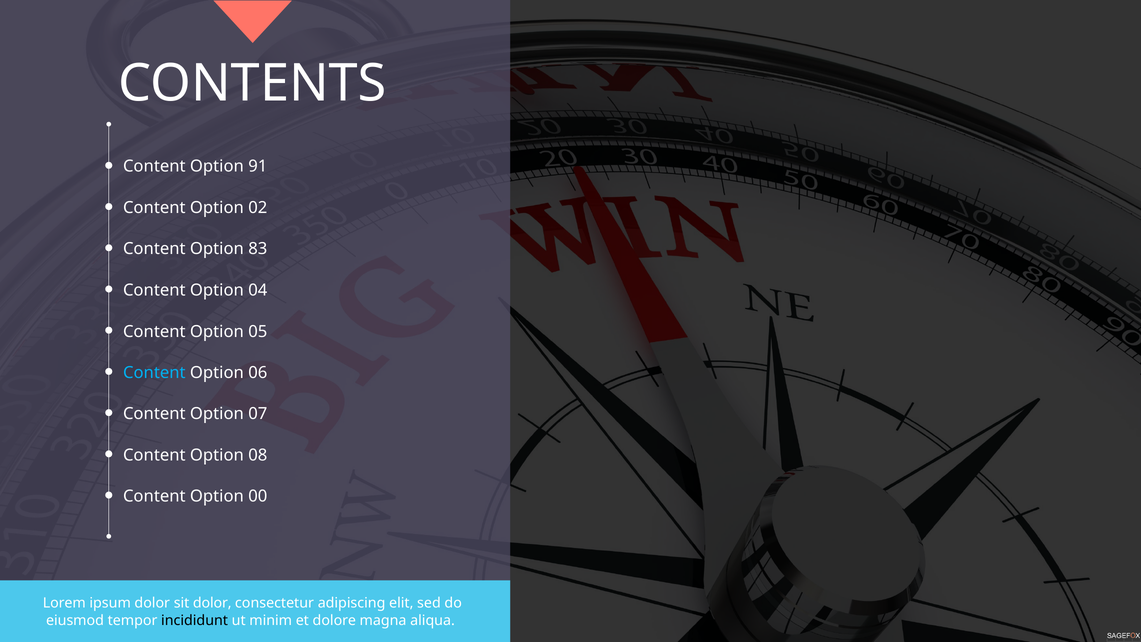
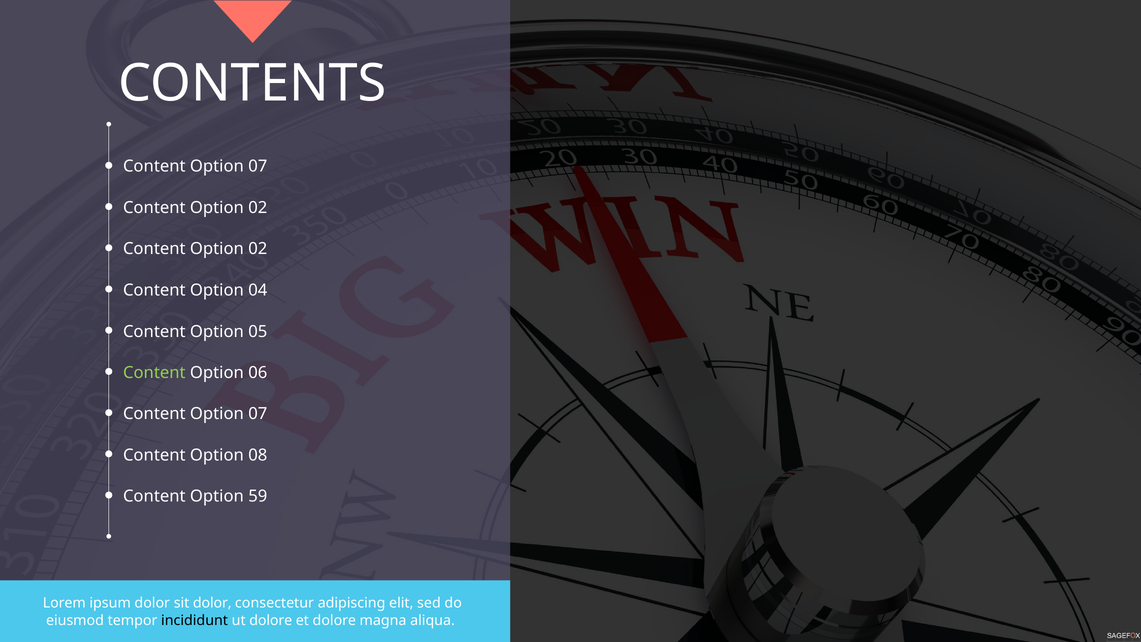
91 at (258, 166): 91 -> 07
83 at (258, 249): 83 -> 02
Content at (154, 373) colour: light blue -> light green
00: 00 -> 59
ut minim: minim -> dolore
